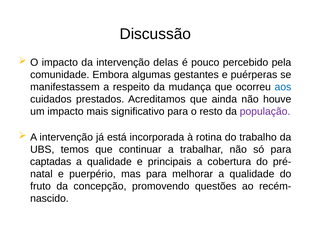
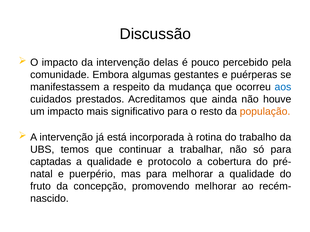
população colour: purple -> orange
principais: principais -> protocolo
promovendo questões: questões -> melhorar
